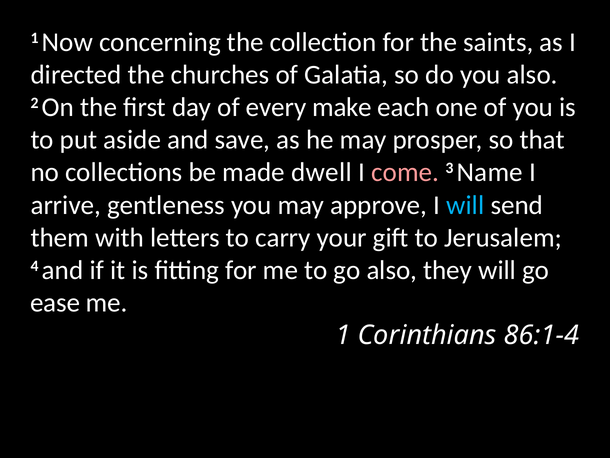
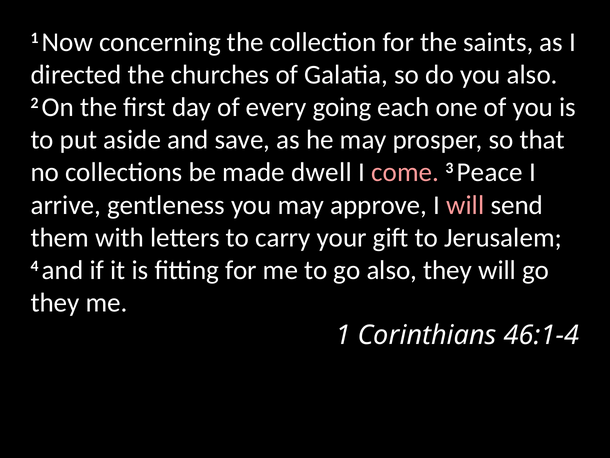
make: make -> going
Name: Name -> Peace
will at (465, 205) colour: light blue -> pink
ease at (55, 302): ease -> they
86:1-4: 86:1-4 -> 46:1-4
